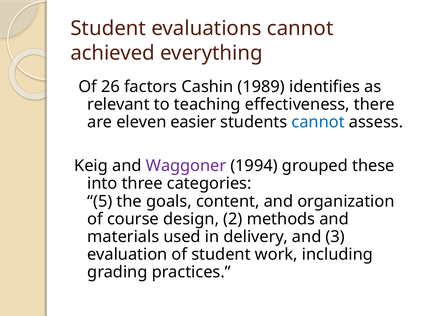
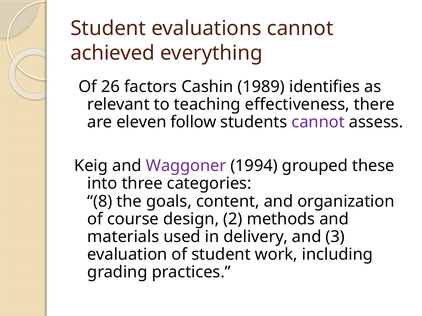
easier: easier -> follow
cannot at (318, 122) colour: blue -> purple
5: 5 -> 8
